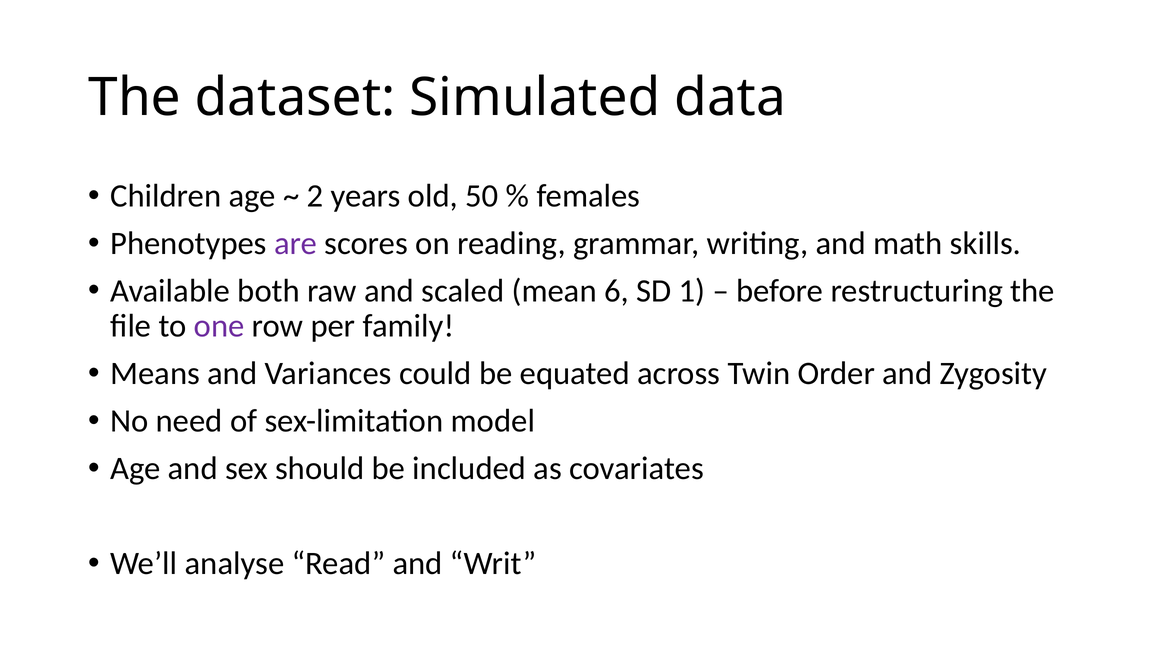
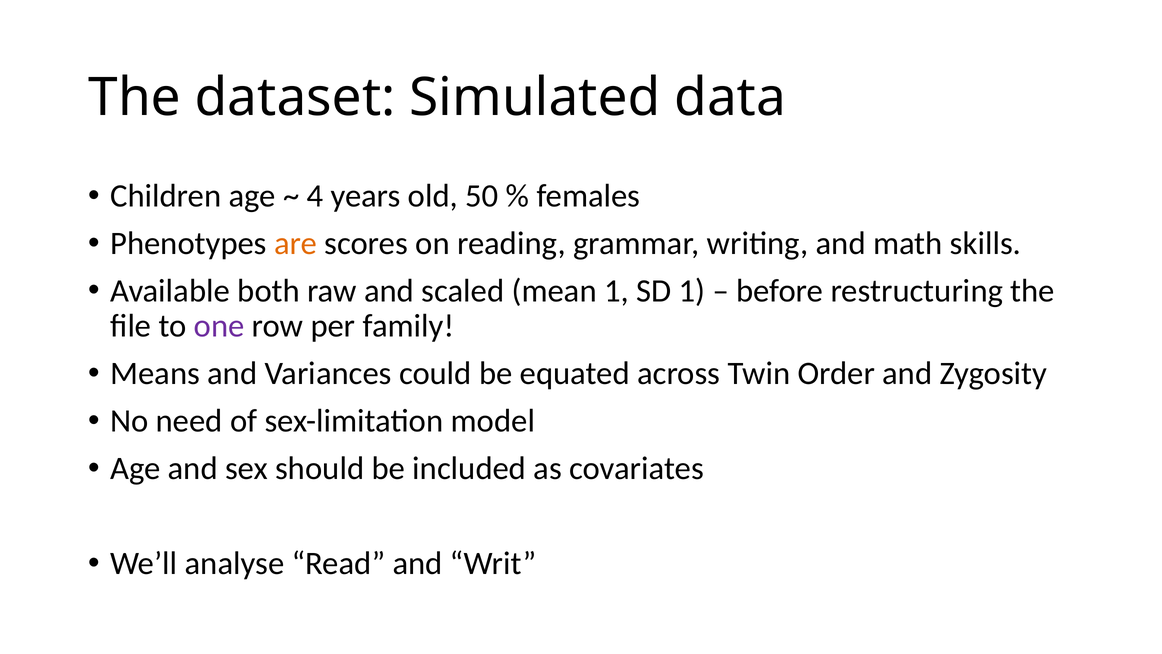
2: 2 -> 4
are colour: purple -> orange
mean 6: 6 -> 1
